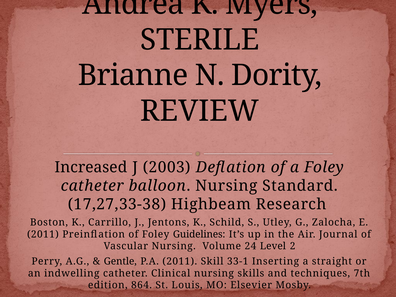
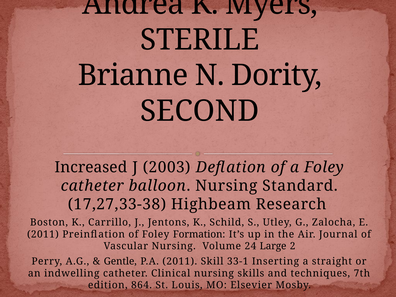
REVIEW: REVIEW -> SECOND
Guidelines: Guidelines -> Formation
Level: Level -> Large
